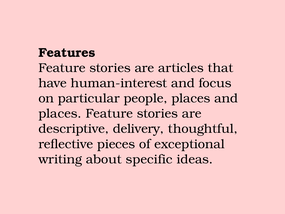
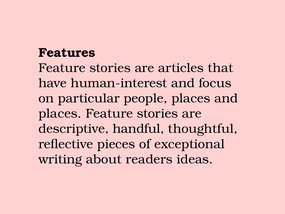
delivery: delivery -> handful
specific: specific -> readers
